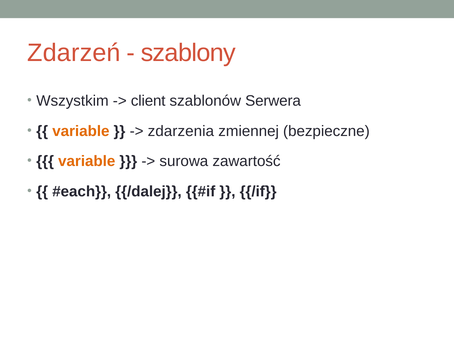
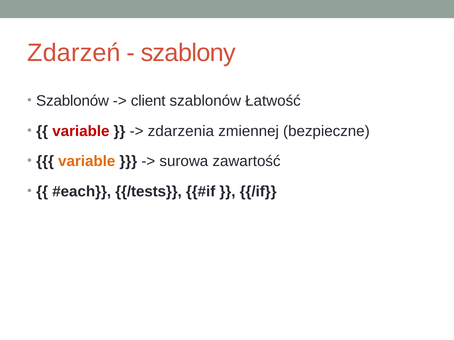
Wszystkim at (72, 101): Wszystkim -> Szablonów
Serwera: Serwera -> Łatwość
variable at (81, 131) colour: orange -> red
/dalej: /dalej -> /tests
